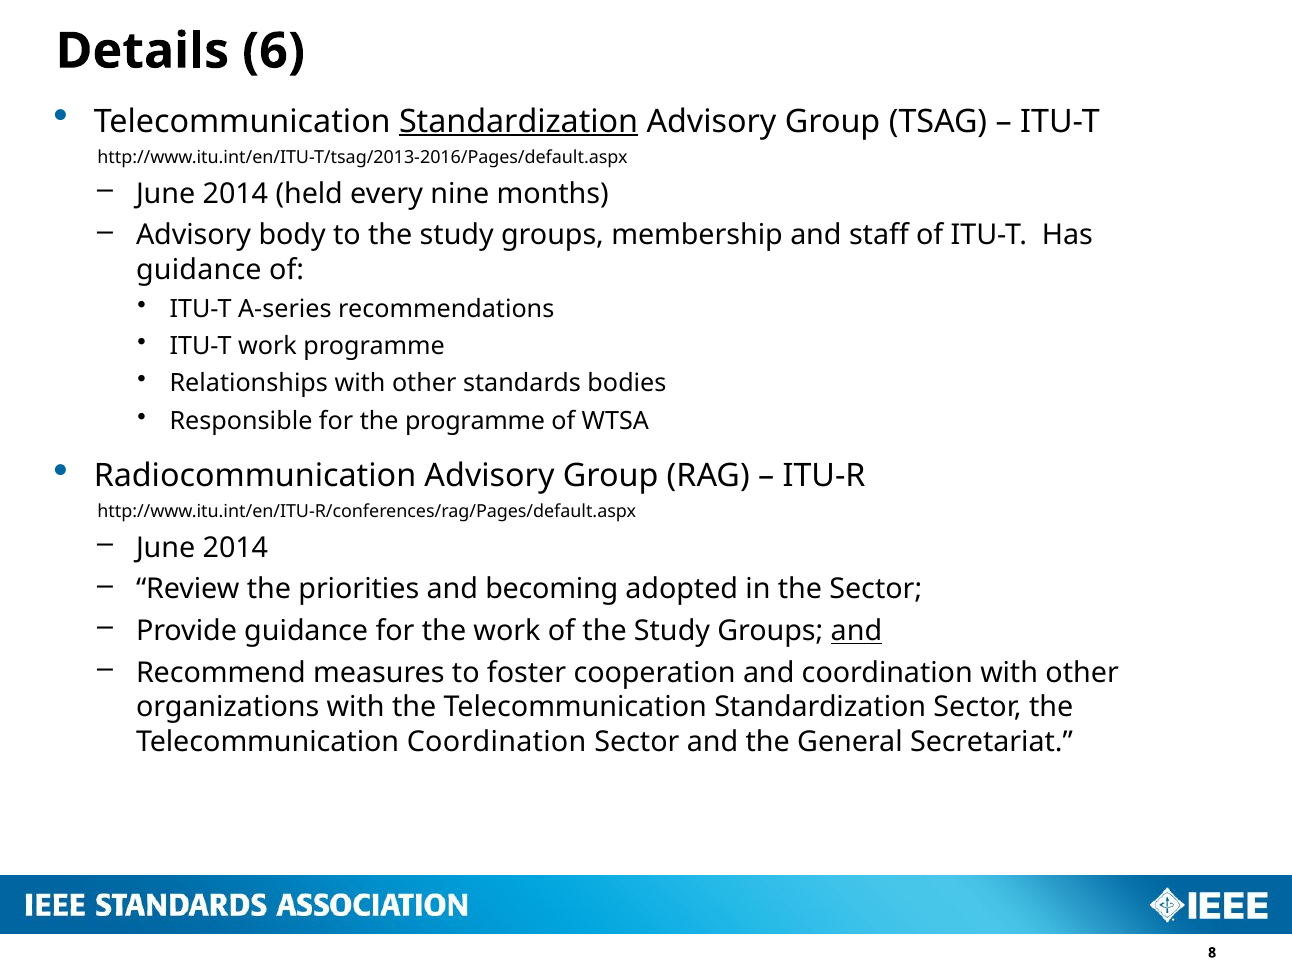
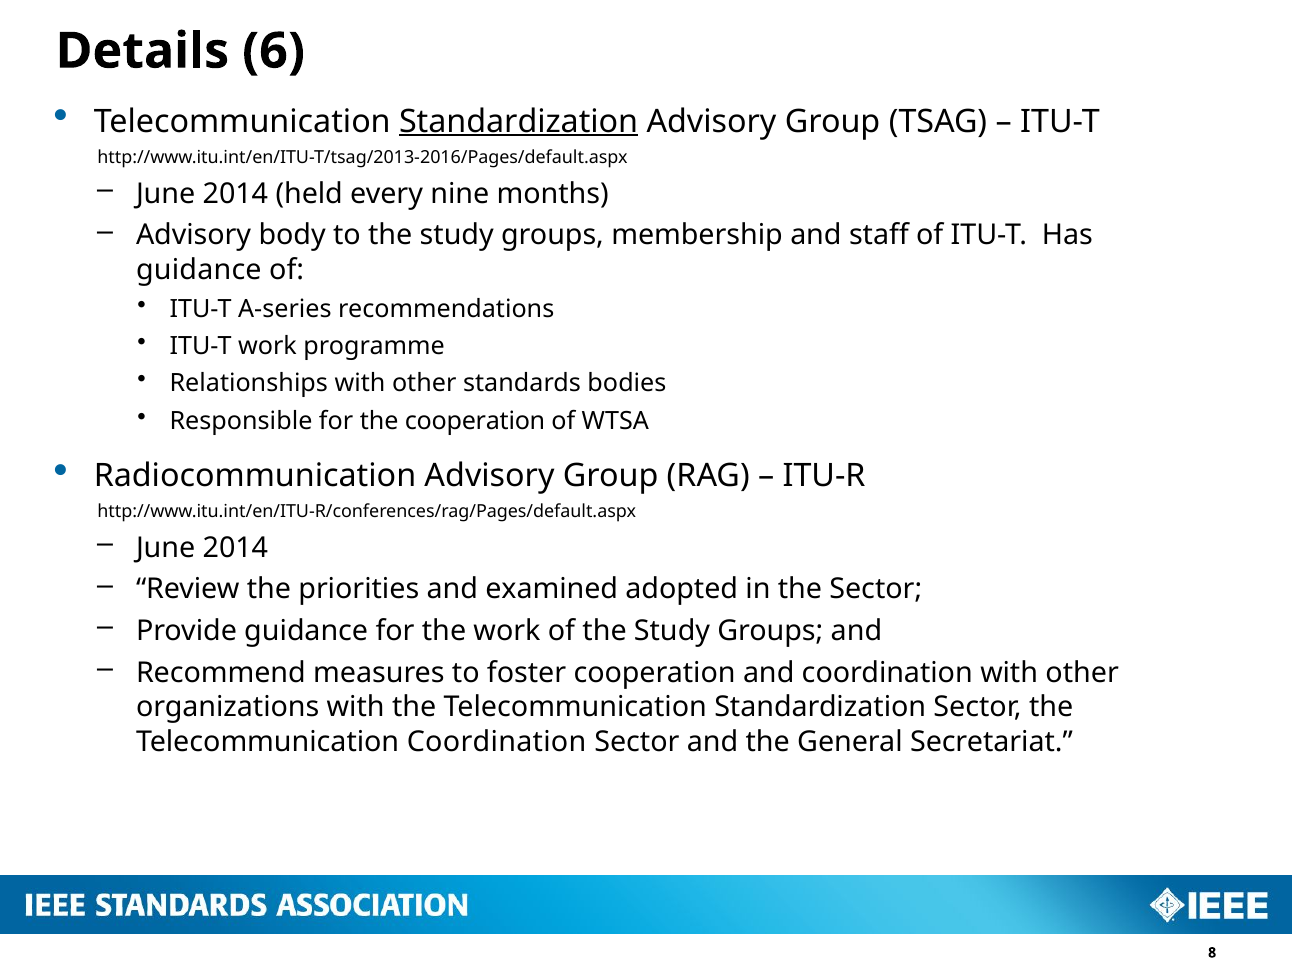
the programme: programme -> cooperation
becoming: becoming -> examined
and at (856, 631) underline: present -> none
